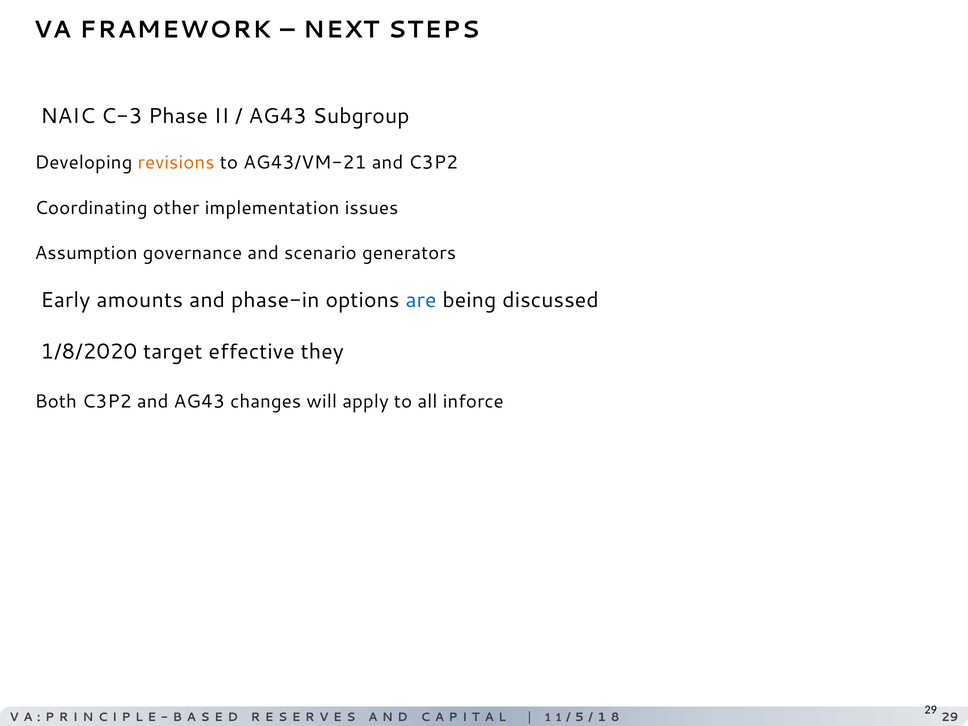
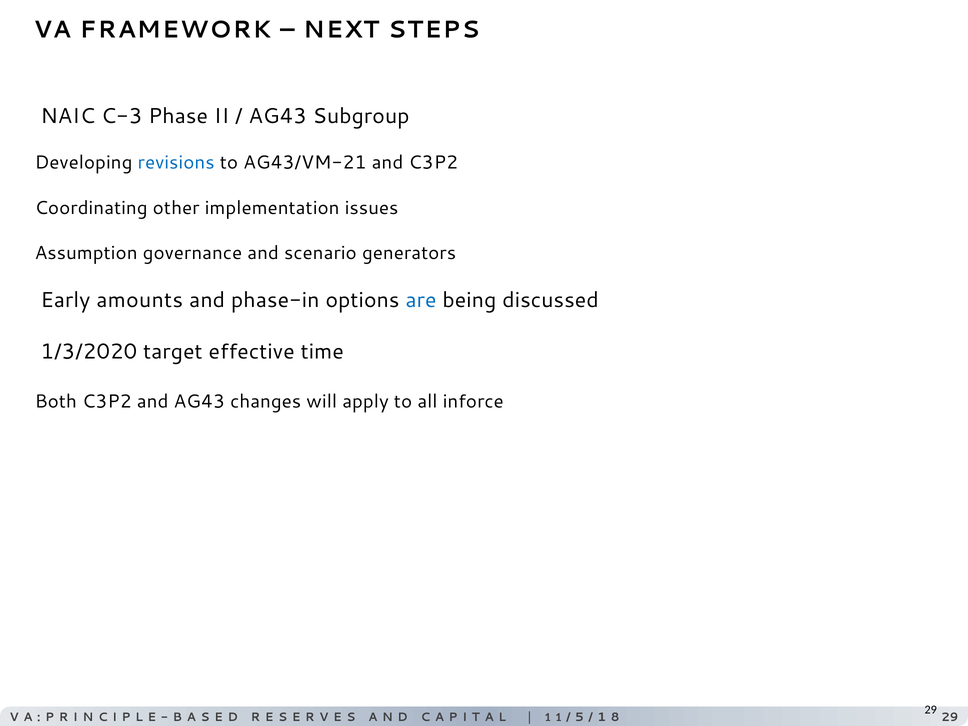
revisions colour: orange -> blue
1/8/2020: 1/8/2020 -> 1/3/2020
they: they -> time
